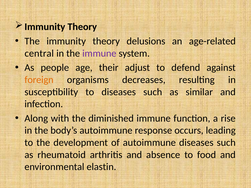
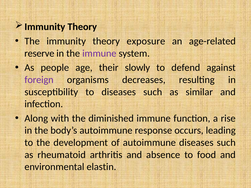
delusions: delusions -> exposure
central: central -> reserve
adjust: adjust -> slowly
foreign colour: orange -> purple
